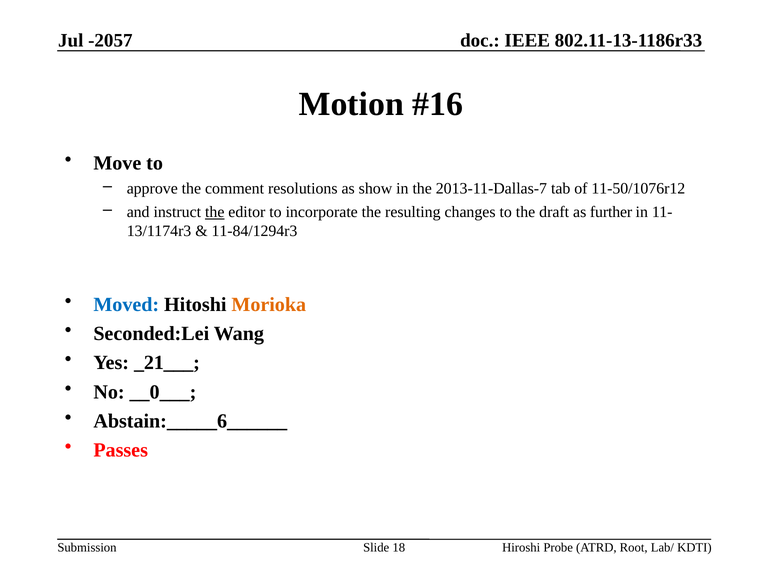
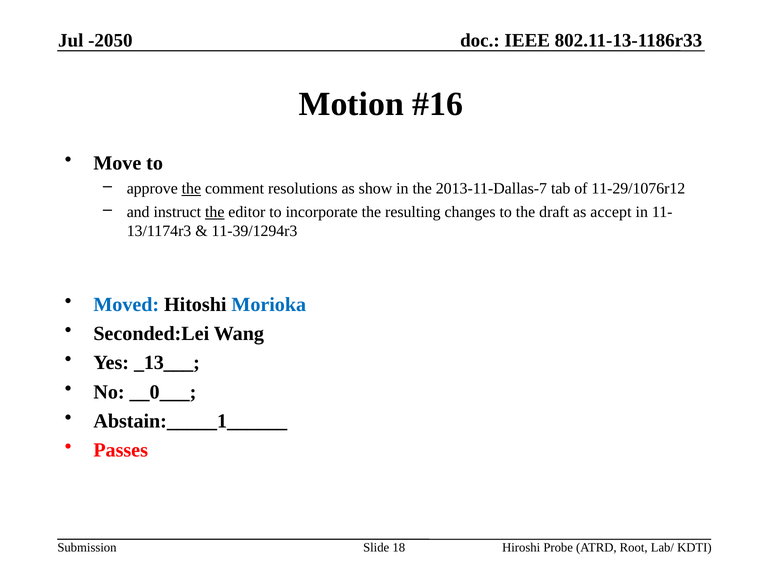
-2057: -2057 -> -2050
the at (191, 189) underline: none -> present
11-50/1076r12: 11-50/1076r12 -> 11-29/1076r12
further: further -> accept
11-84/1294r3: 11-84/1294r3 -> 11-39/1294r3
Morioka colour: orange -> blue
_21___: _21___ -> _13___
Abstain:_____6______: Abstain:_____6______ -> Abstain:_____1______
